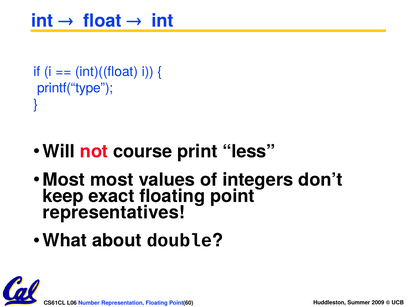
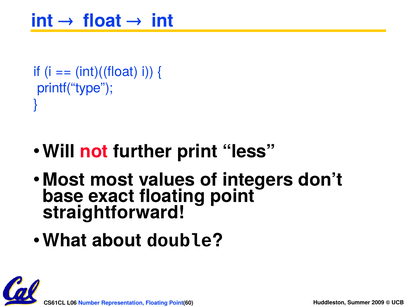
course: course -> further
keep: keep -> base
representatives: representatives -> straightforward
